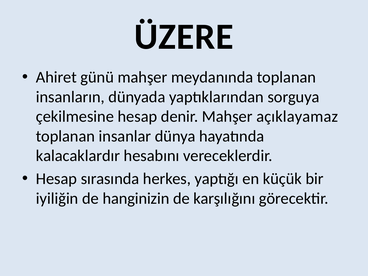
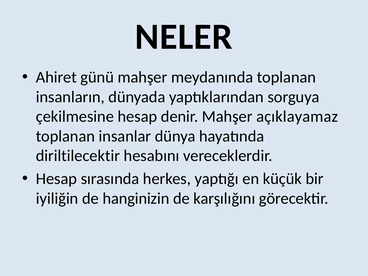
ÜZERE: ÜZERE -> NELER
kalacaklardır: kalacaklardır -> diriltilecektir
